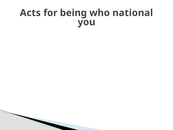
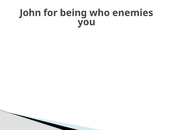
Acts: Acts -> John
national: national -> enemies
